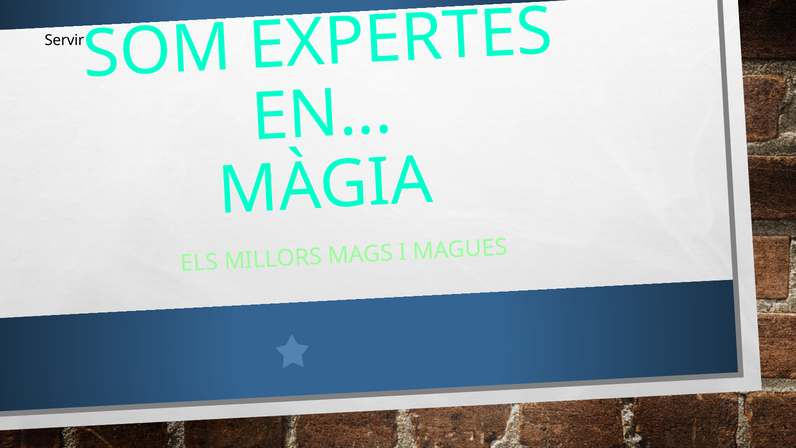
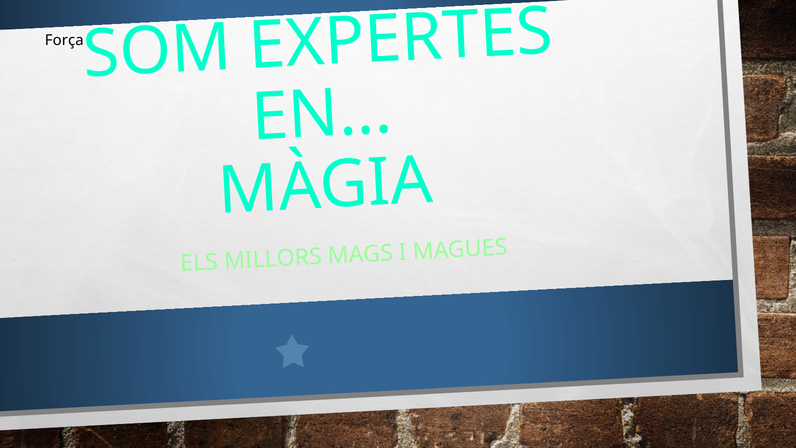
Servir: Servir -> Força
